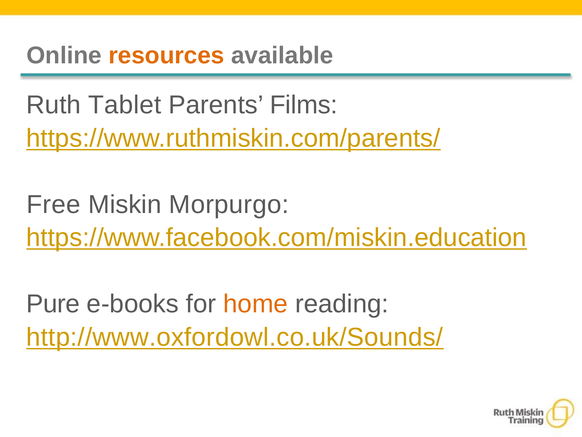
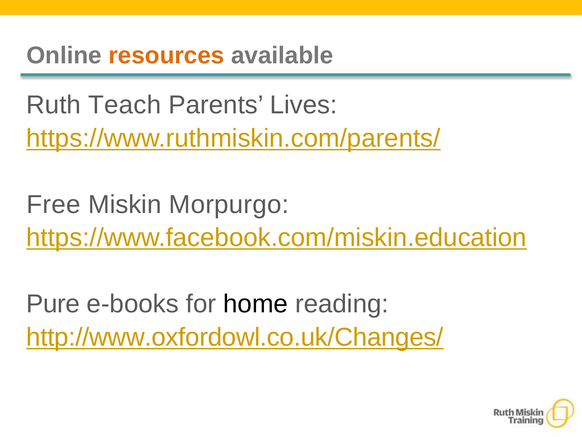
Tablet: Tablet -> Teach
Films: Films -> Lives
home colour: orange -> black
http://www.oxfordowl.co.uk/Sounds/: http://www.oxfordowl.co.uk/Sounds/ -> http://www.oxfordowl.co.uk/Changes/
